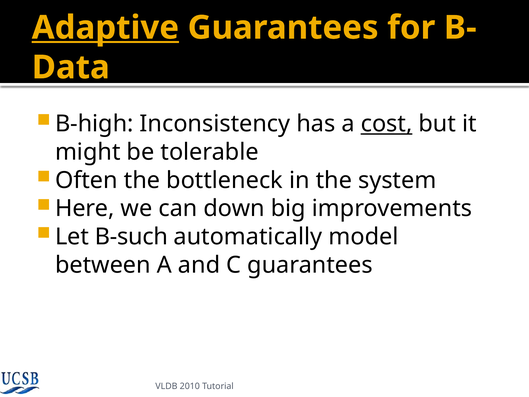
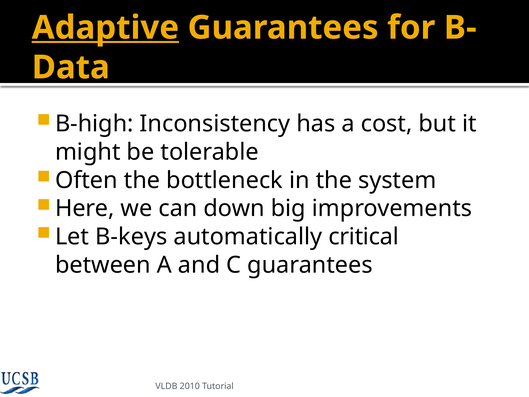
cost underline: present -> none
B-such: B-such -> B-keys
model: model -> critical
